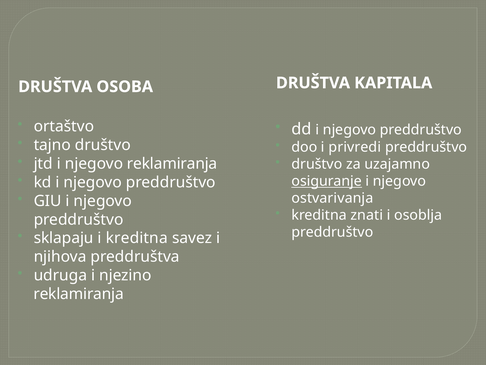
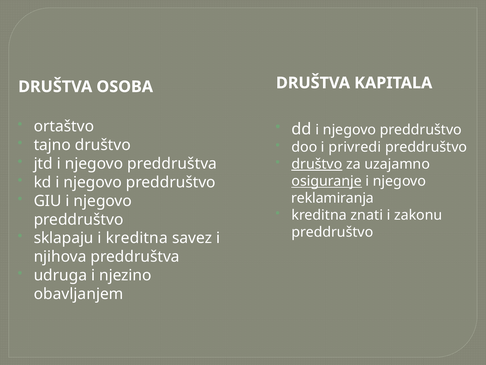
njegovo reklamiranja: reklamiranja -> preddruštva
društvo at (317, 164) underline: none -> present
ostvarivanja: ostvarivanja -> reklamiranja
osoblja: osoblja -> zakonu
reklamiranja at (79, 294): reklamiranja -> obavljanjem
